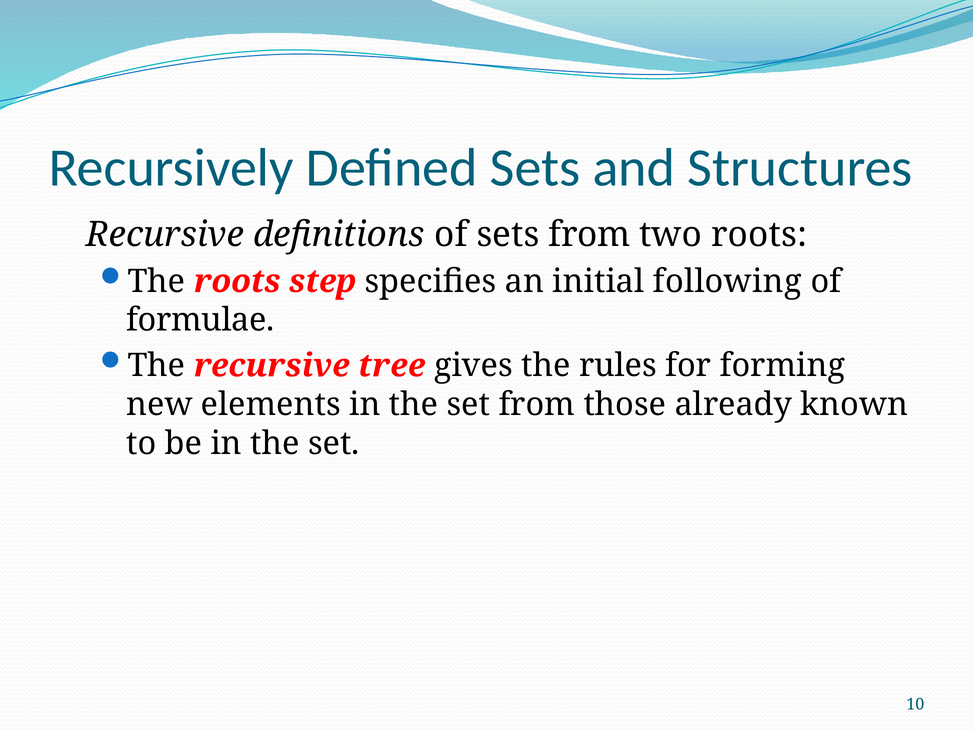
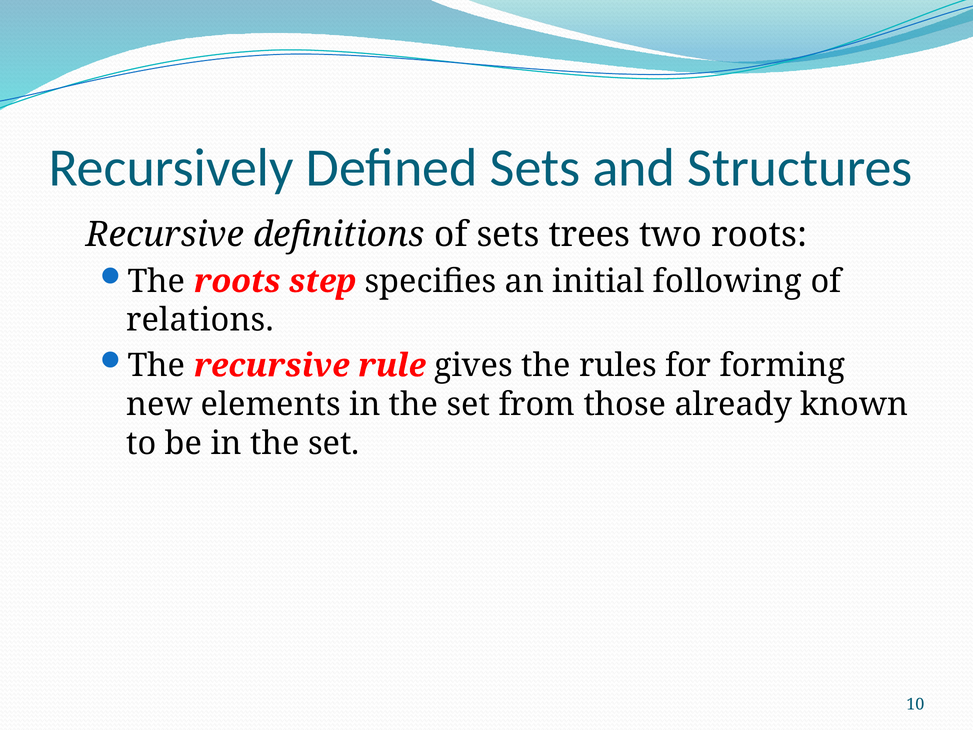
sets from: from -> trees
formulae: formulae -> relations
tree: tree -> rule
